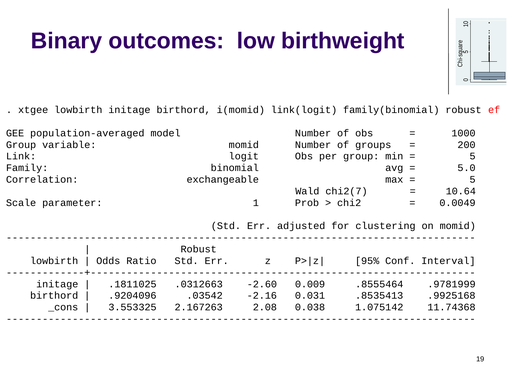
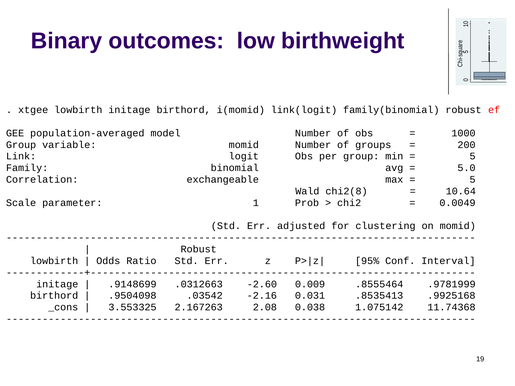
chi2(7: chi2(7 -> chi2(8
.1811025: .1811025 -> .9148699
.9204096: .9204096 -> .9504098
